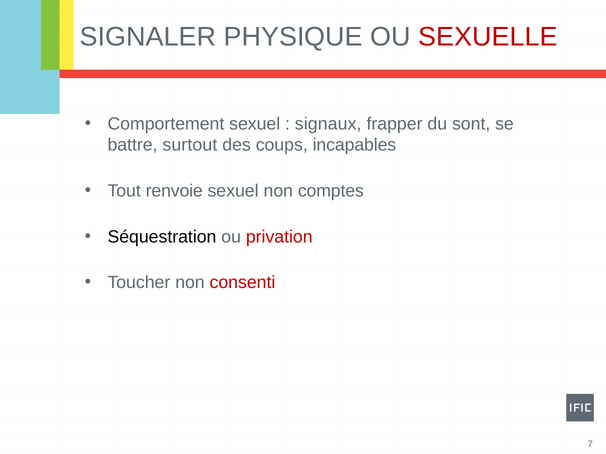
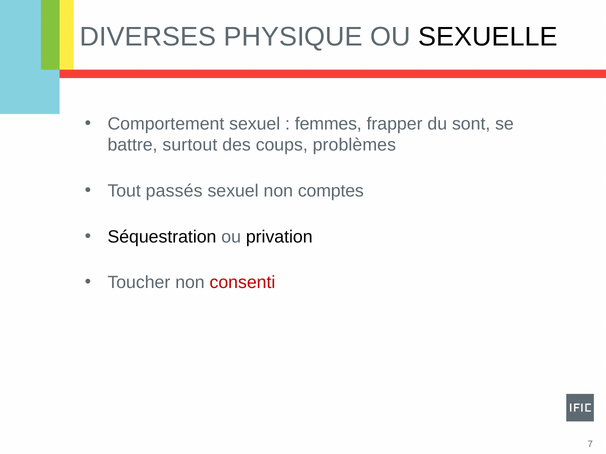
SIGNALER: SIGNALER -> DIVERSES
SEXUELLE colour: red -> black
signaux: signaux -> femmes
incapables: incapables -> problèmes
renvoie: renvoie -> passés
privation colour: red -> black
